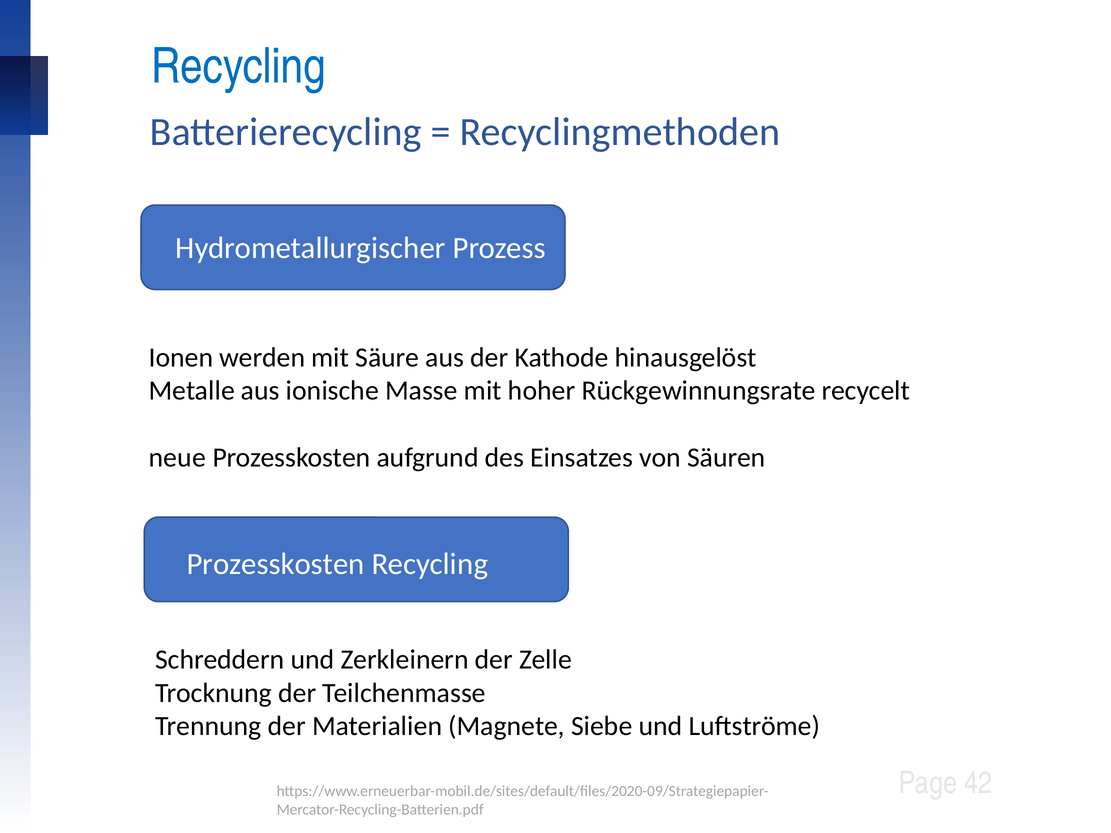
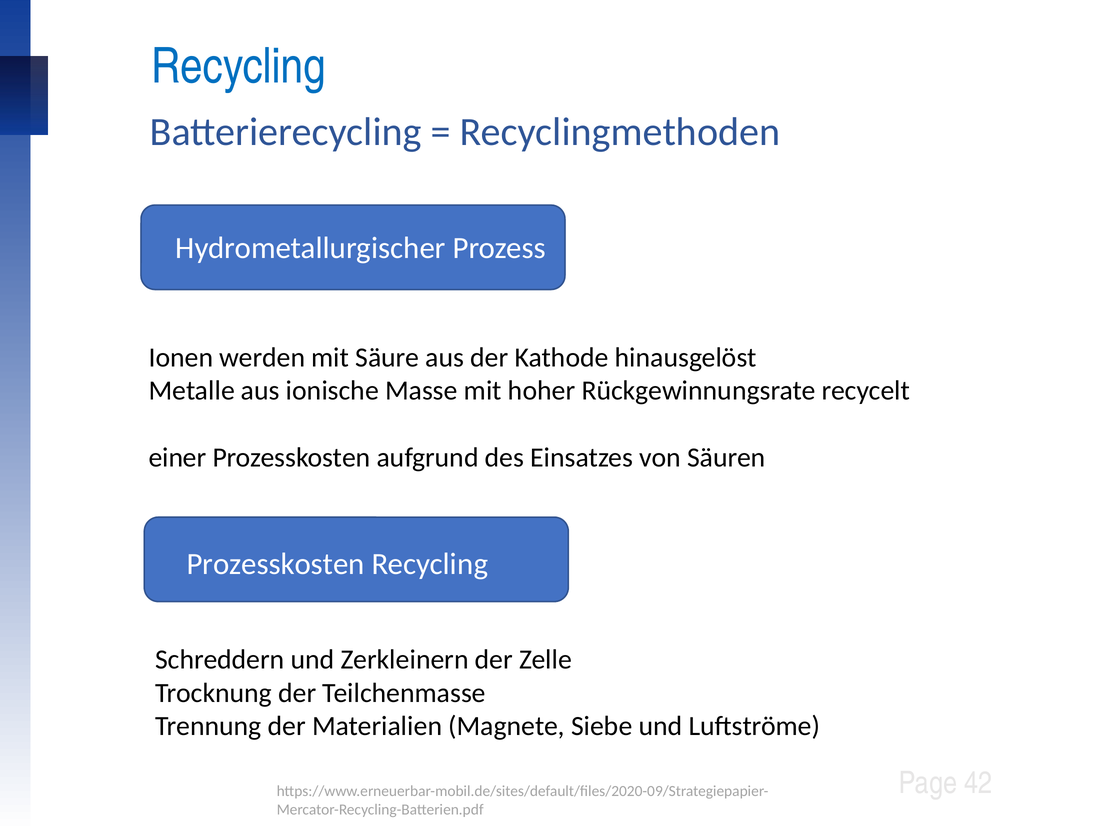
neue: neue -> einer
